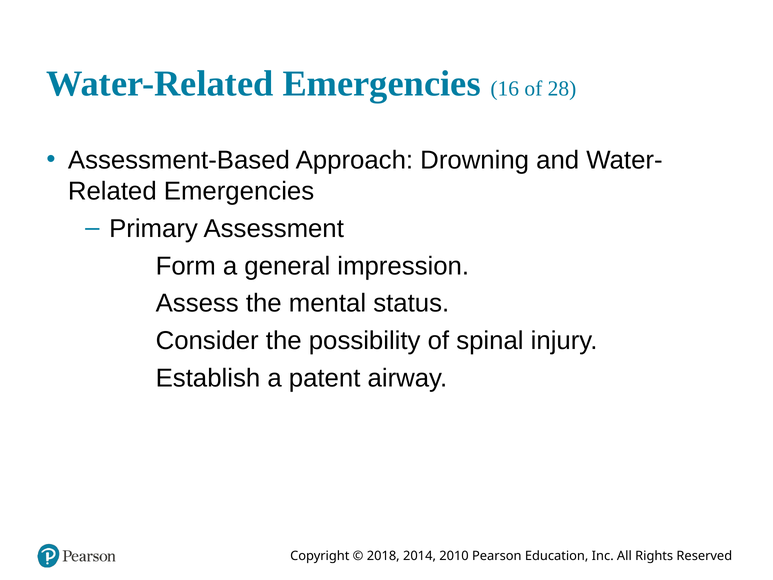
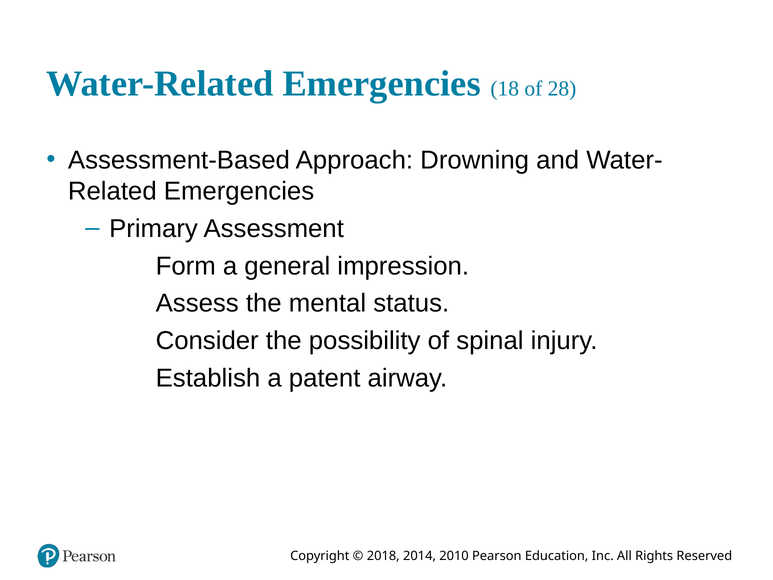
16: 16 -> 18
